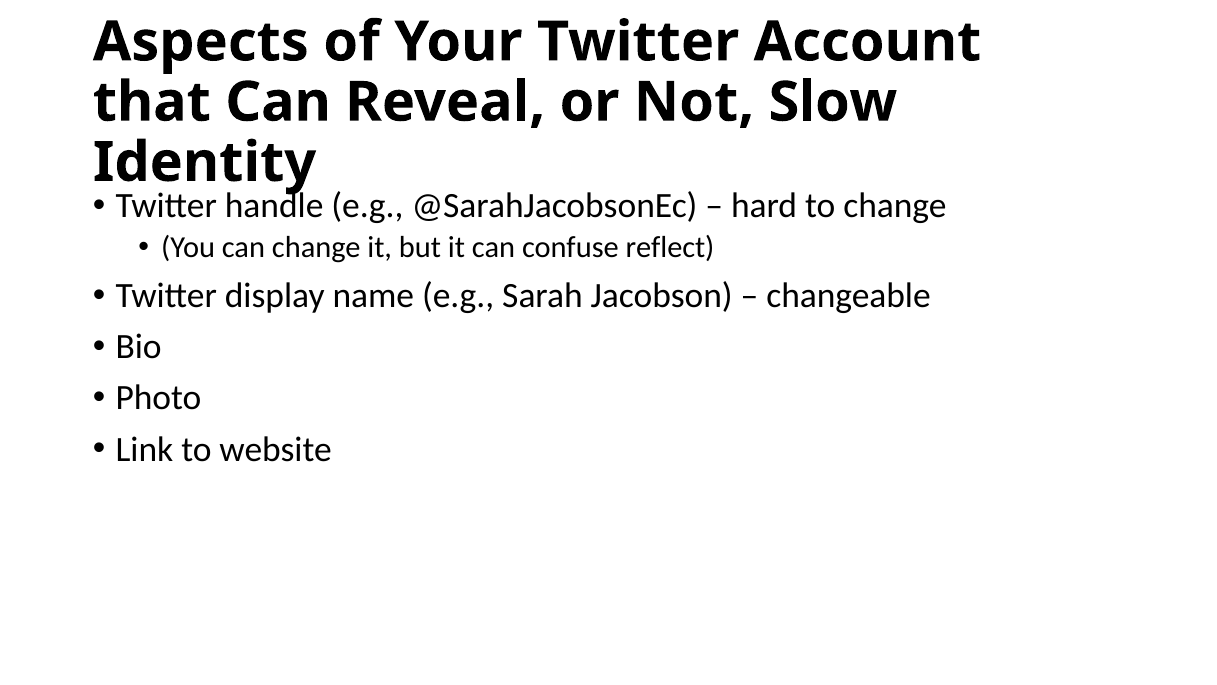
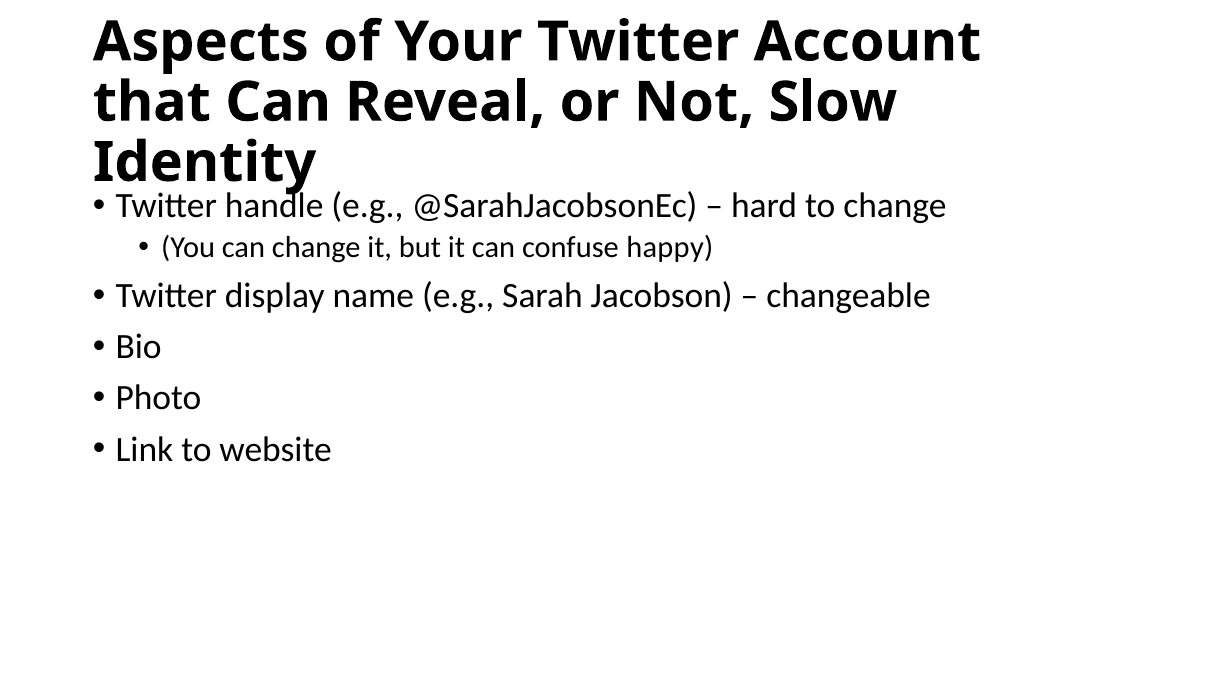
reflect: reflect -> happy
